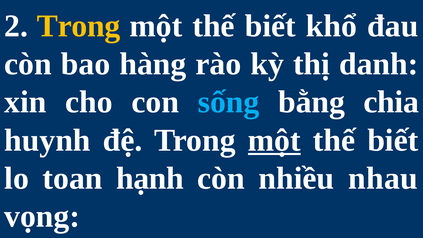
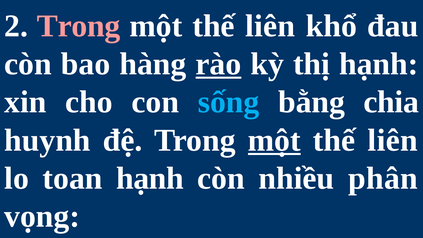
Trong at (79, 26) colour: yellow -> pink
biết at (270, 26): biết -> liên
rào underline: none -> present
thị danh: danh -> hạnh
biết at (393, 140): biết -> liên
nhau: nhau -> phân
